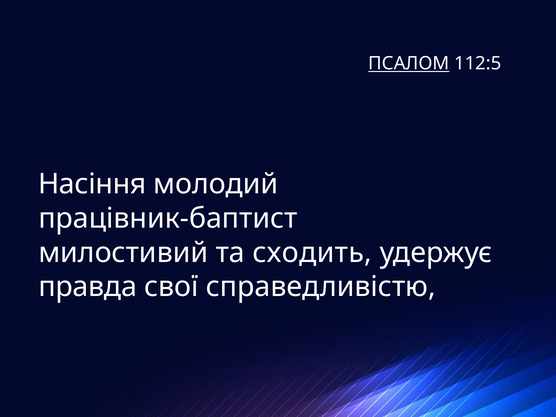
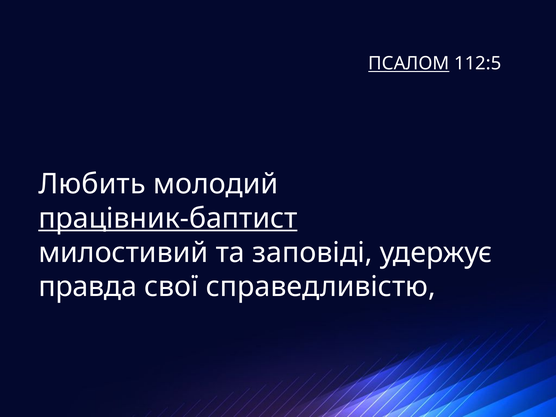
Насіння: Насіння -> Любить
працівник-баптист underline: none -> present
сходить: сходить -> заповіді
